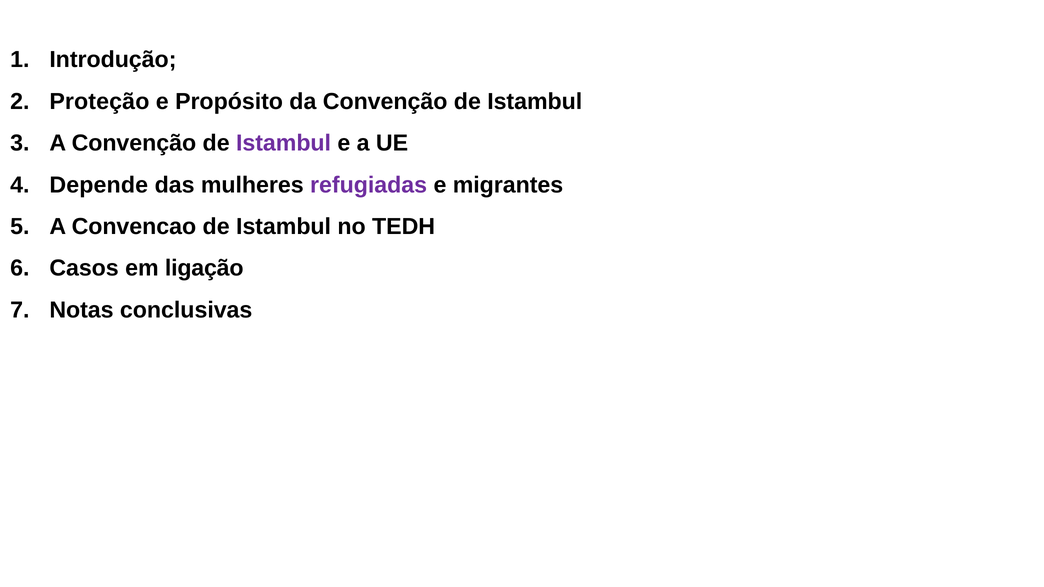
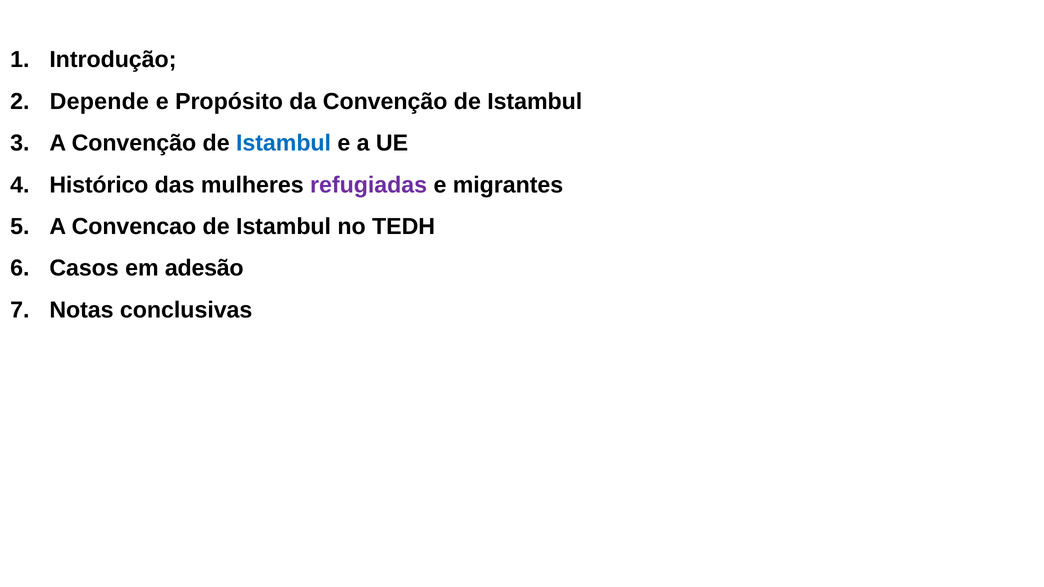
Proteção: Proteção -> Depende
Istambul at (284, 143) colour: purple -> blue
Depende: Depende -> Histórico
ligação: ligação -> adesão
